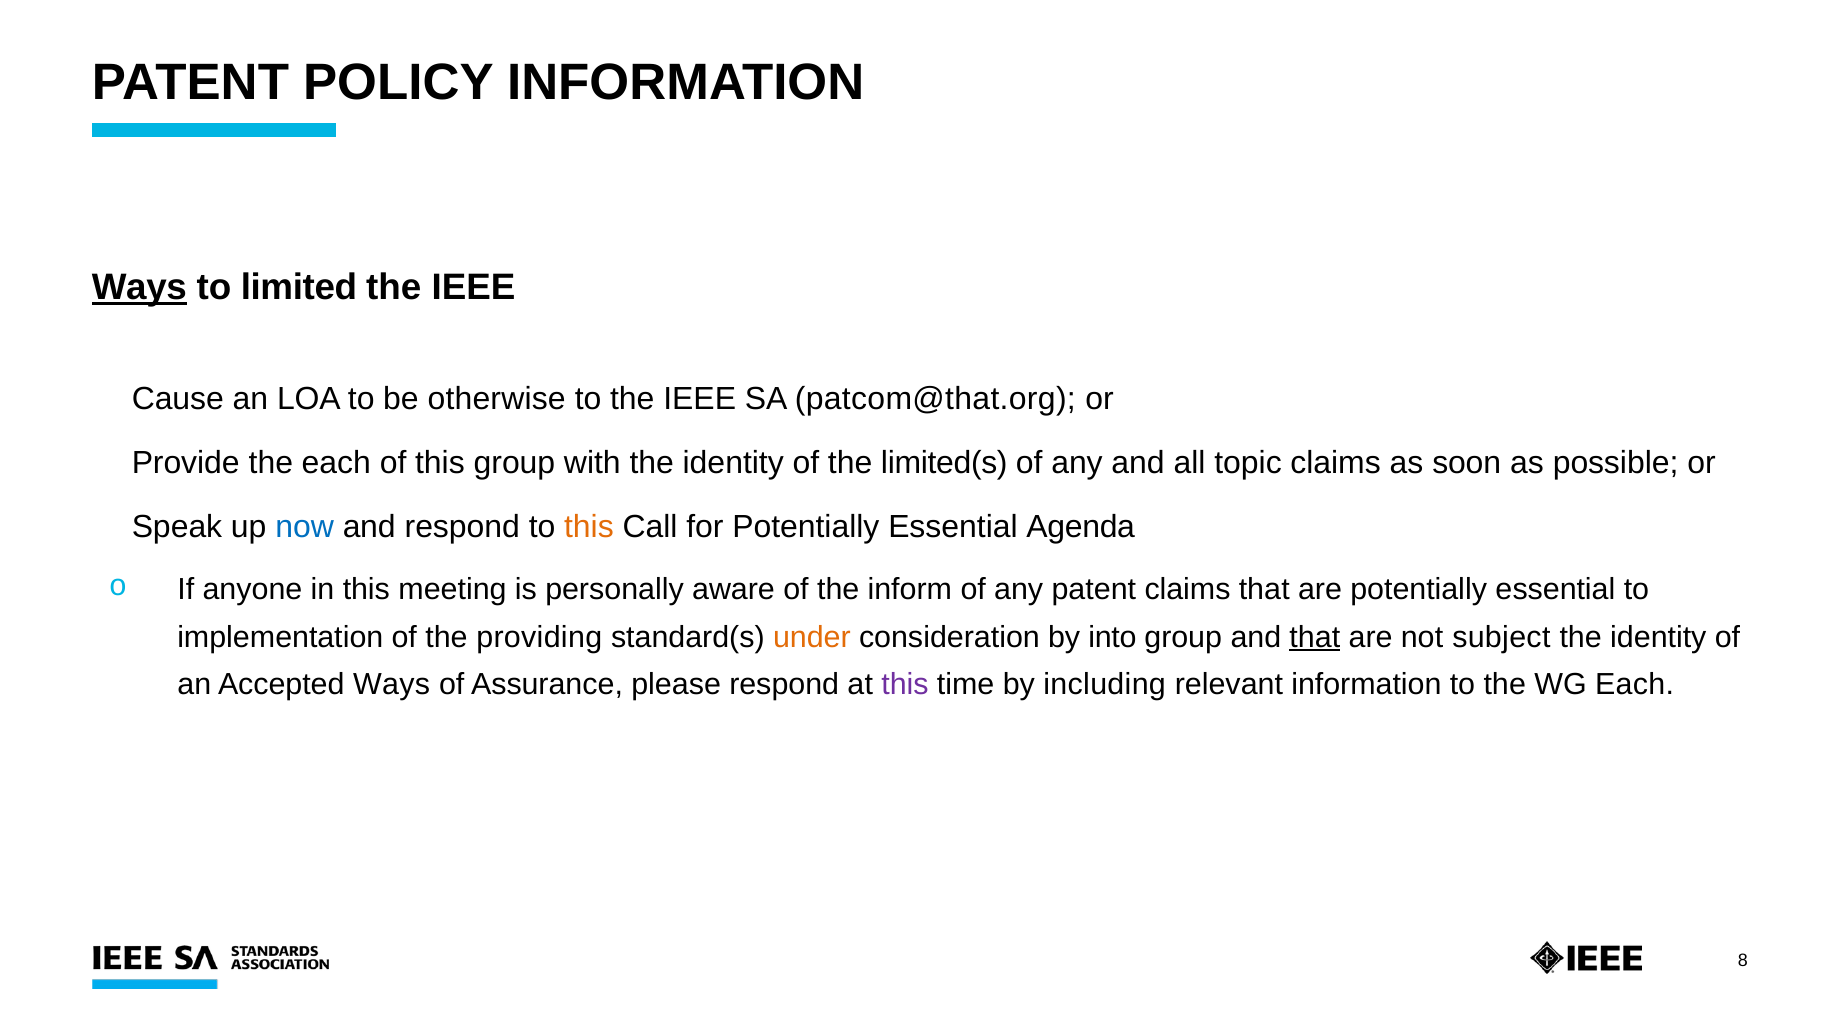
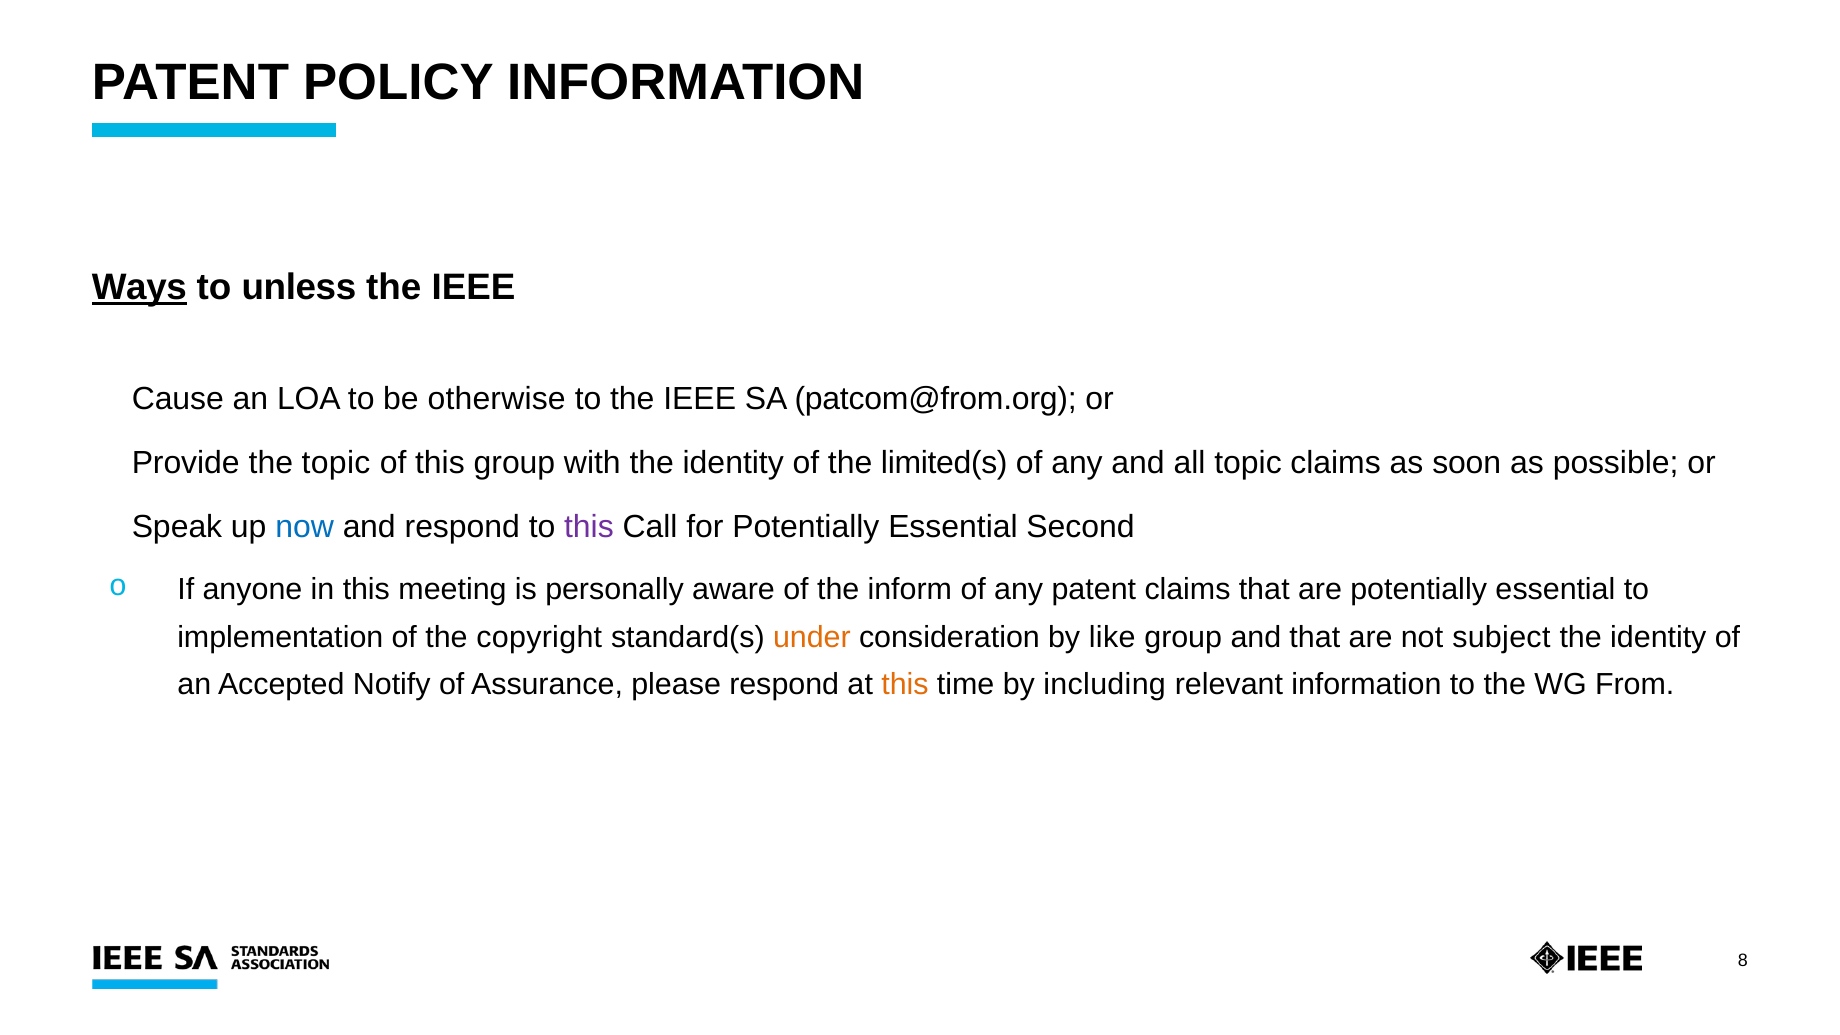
limited: limited -> unless
patcom@that.org: patcom@that.org -> patcom@from.org
the each: each -> topic
this at (589, 527) colour: orange -> purple
Agenda: Agenda -> Second
providing: providing -> copyright
into: into -> like
that at (1315, 637) underline: present -> none
Accepted Ways: Ways -> Notify
this at (905, 685) colour: purple -> orange
WG Each: Each -> From
